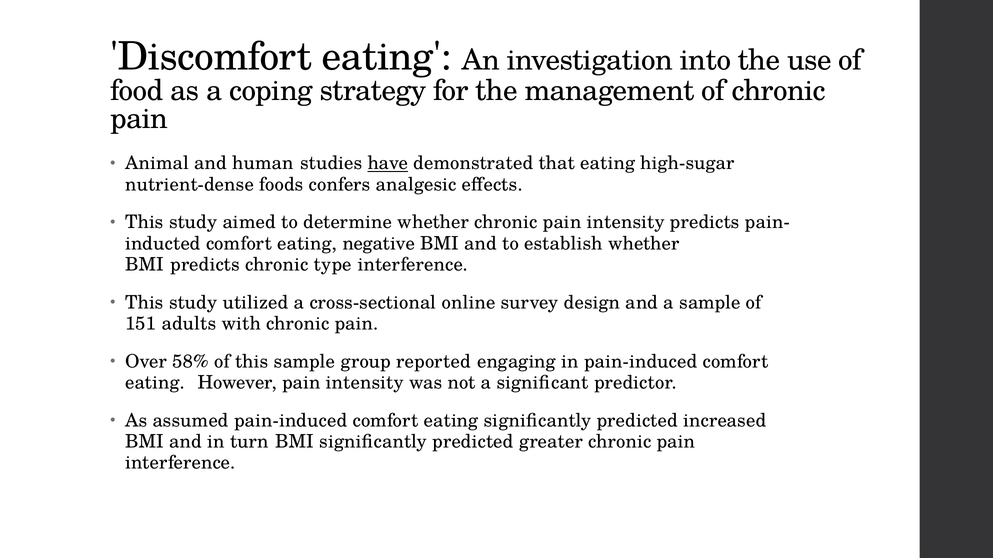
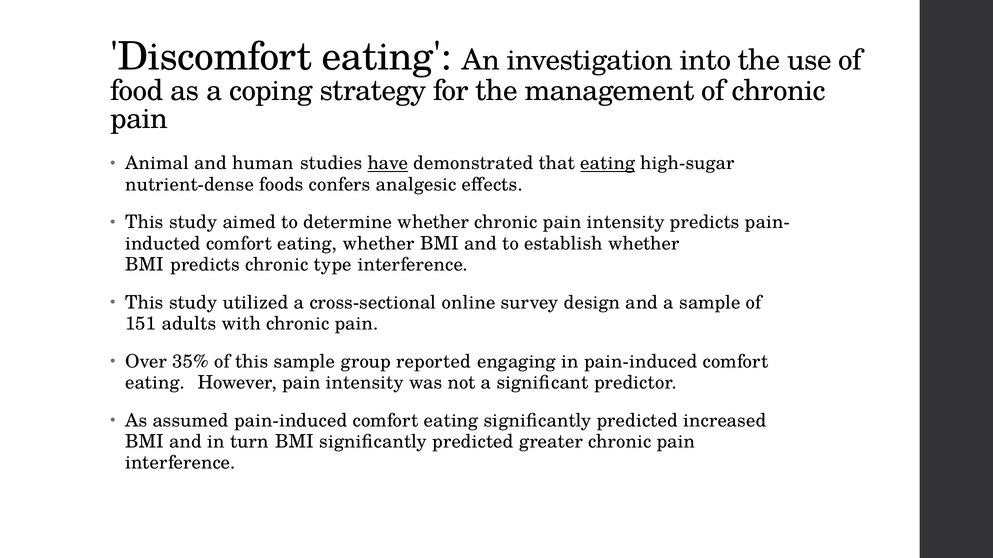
eating at (608, 164) underline: none -> present
eating negative: negative -> whether
58%: 58% -> 35%
